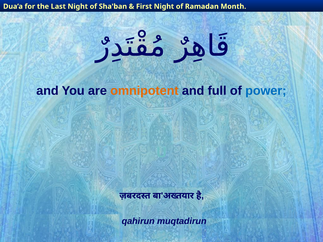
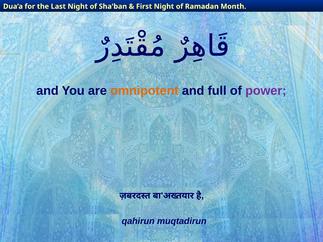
power colour: blue -> purple
